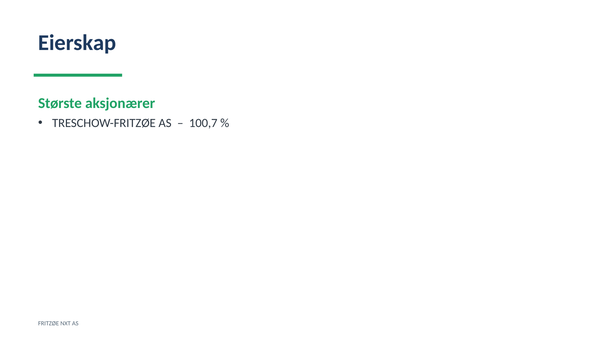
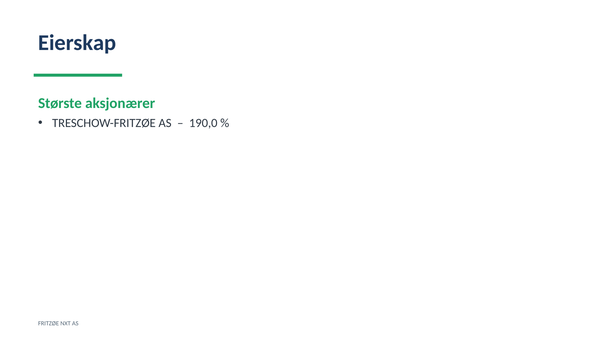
100,7: 100,7 -> 190,0
